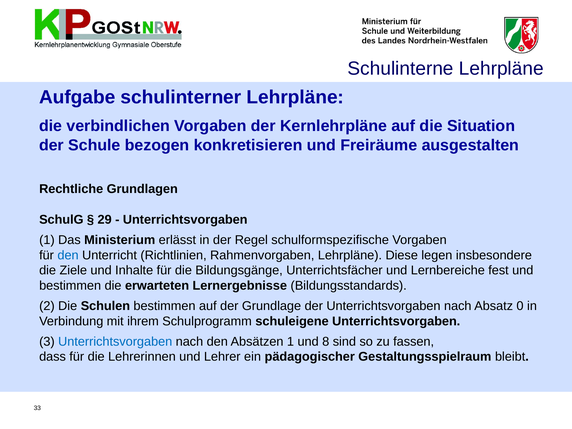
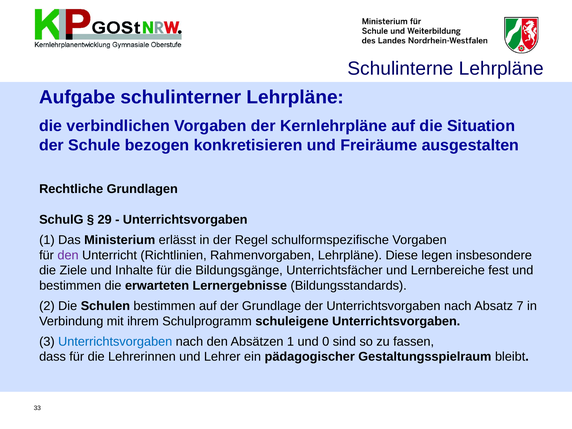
den at (68, 255) colour: blue -> purple
0: 0 -> 7
8: 8 -> 0
